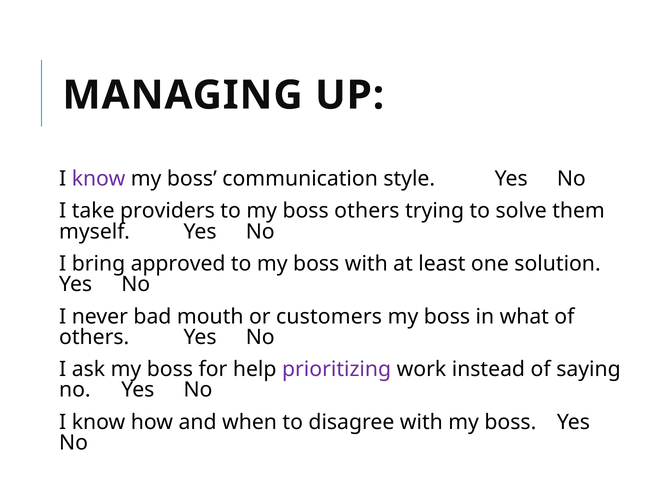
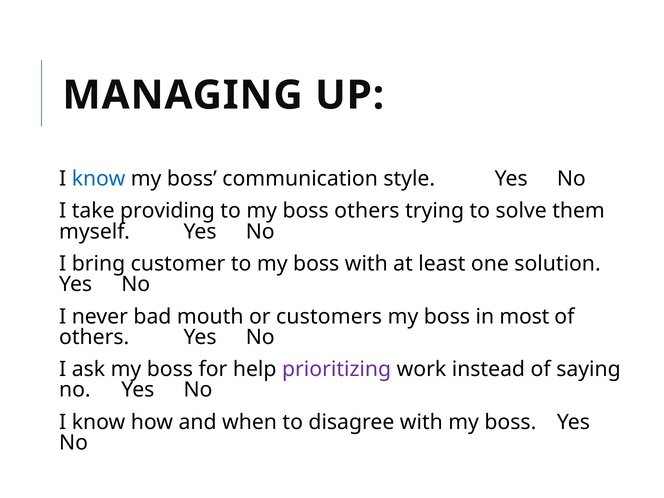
know at (99, 179) colour: purple -> blue
providers: providers -> providing
approved: approved -> customer
what: what -> most
